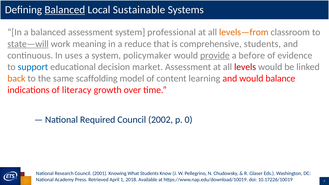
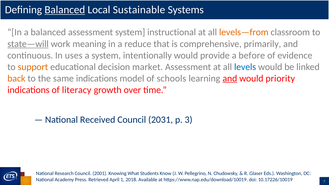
professional: professional -> instructional
comprehensive students: students -> primarily
policymaker: policymaker -> intentionally
provide underline: present -> none
support colour: blue -> orange
levels colour: red -> blue
same scaffolding: scaffolding -> indications
content: content -> schools
and at (230, 78) underline: none -> present
balance: balance -> priority
Required: Required -> Received
2002: 2002 -> 2031
0: 0 -> 3
